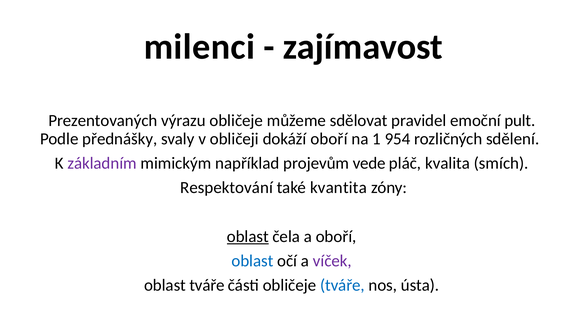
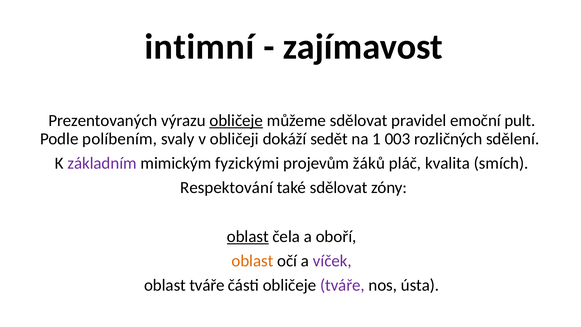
milenci: milenci -> intimní
obličeje at (236, 121) underline: none -> present
přednášky: přednášky -> políbením
dokáží oboří: oboří -> sedět
954: 954 -> 003
například: například -> fyzickými
vede: vede -> žáků
také kvantita: kvantita -> sdělovat
oblast at (252, 261) colour: blue -> orange
tváře at (342, 285) colour: blue -> purple
